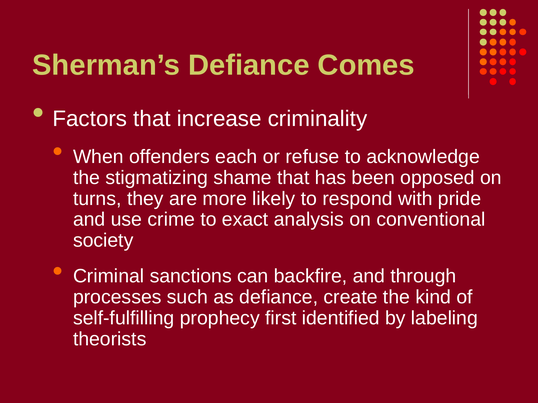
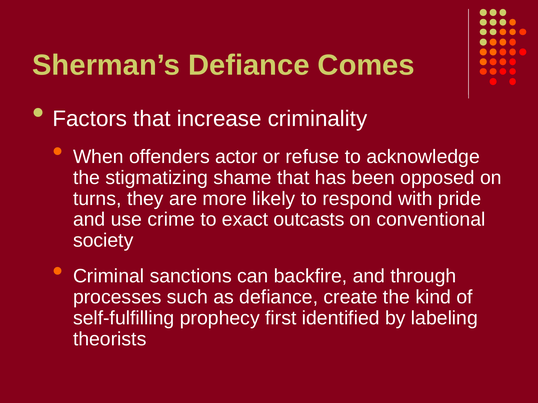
each: each -> actor
analysis: analysis -> outcasts
